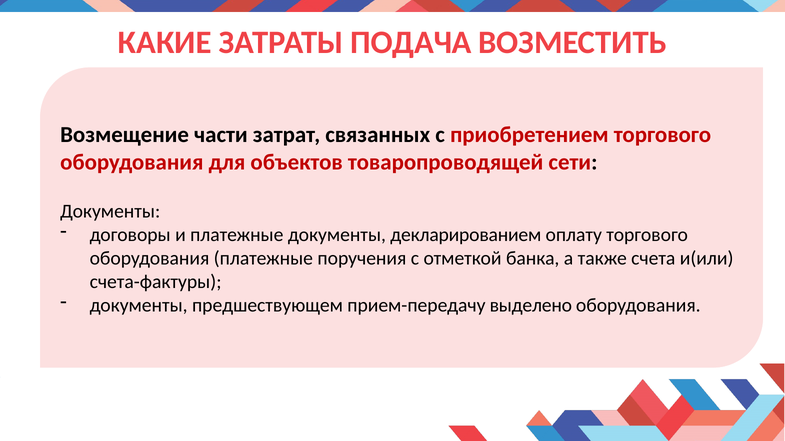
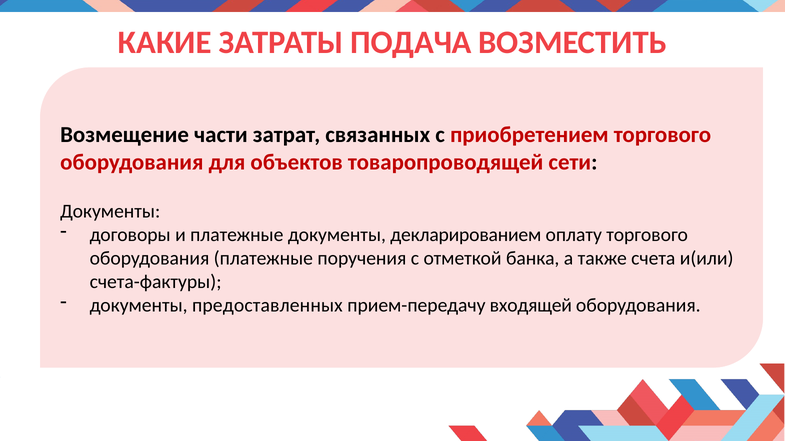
предшествующем: предшествующем -> предоставленных
выделено: выделено -> входящей
